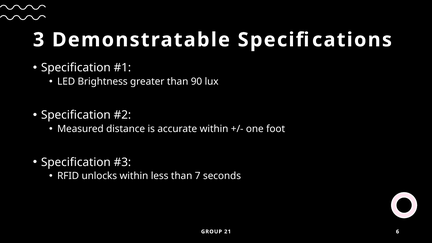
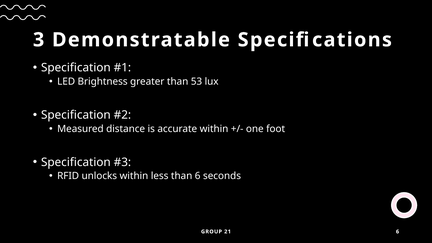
90: 90 -> 53
than 7: 7 -> 6
